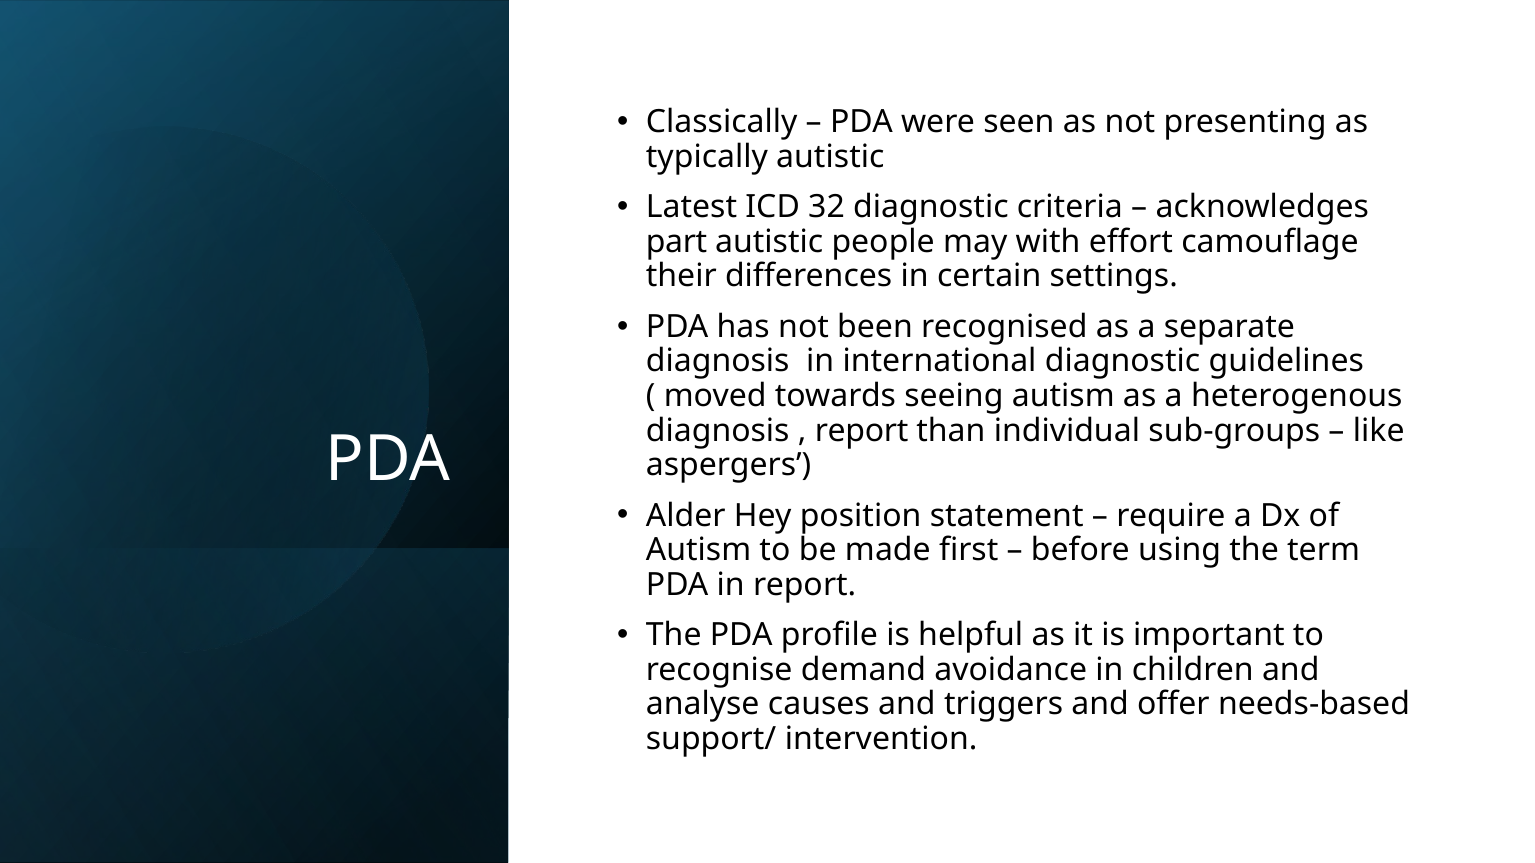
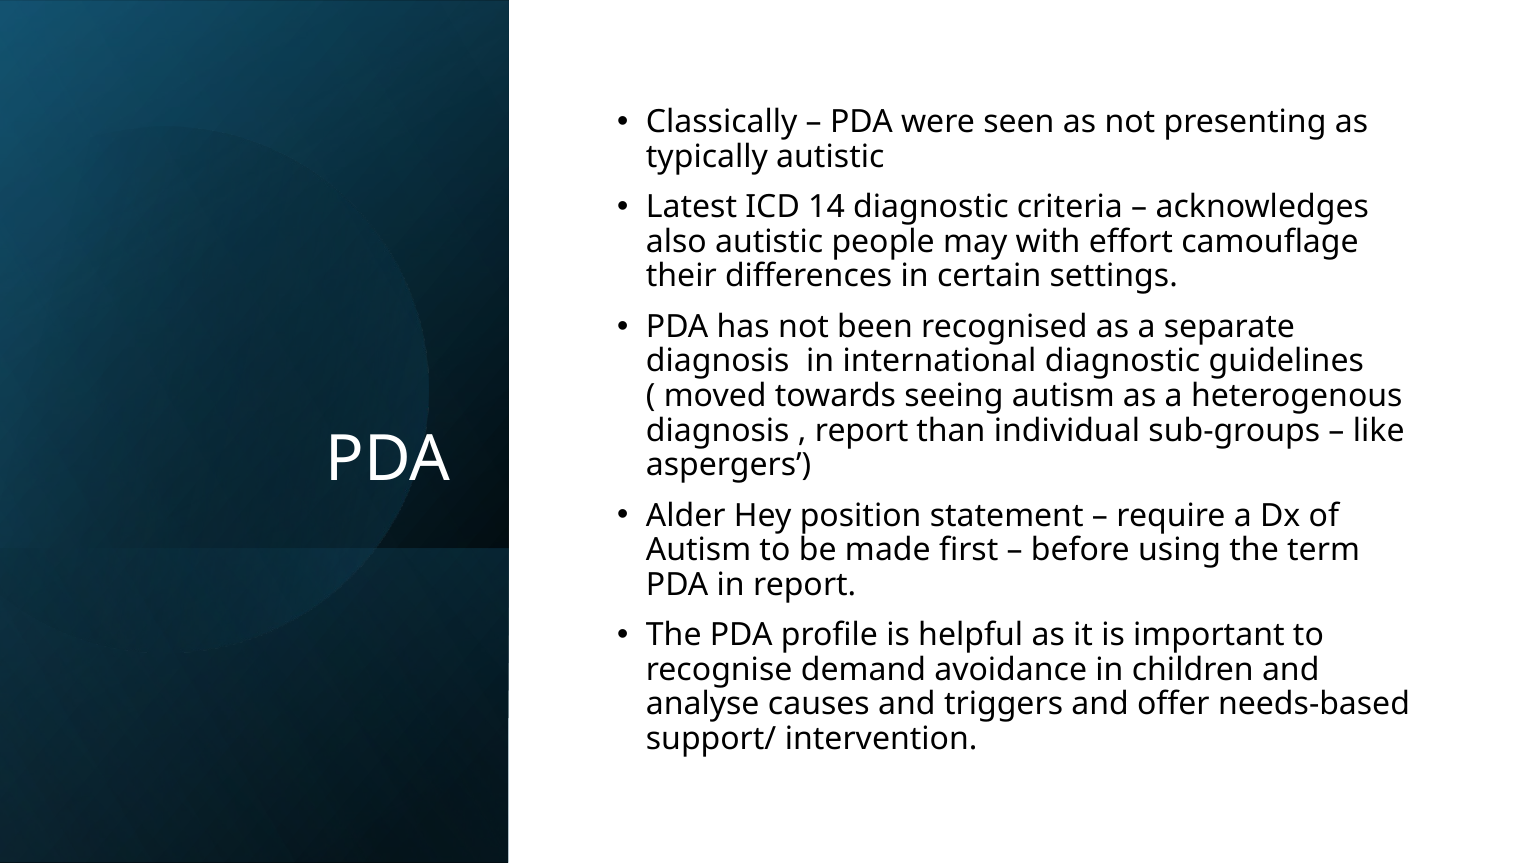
32: 32 -> 14
part: part -> also
